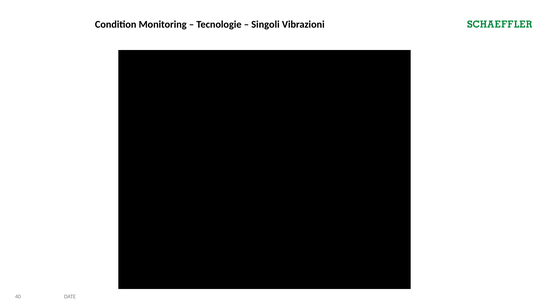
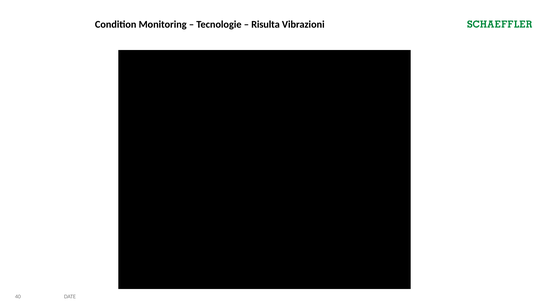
Singoli: Singoli -> Risulta
